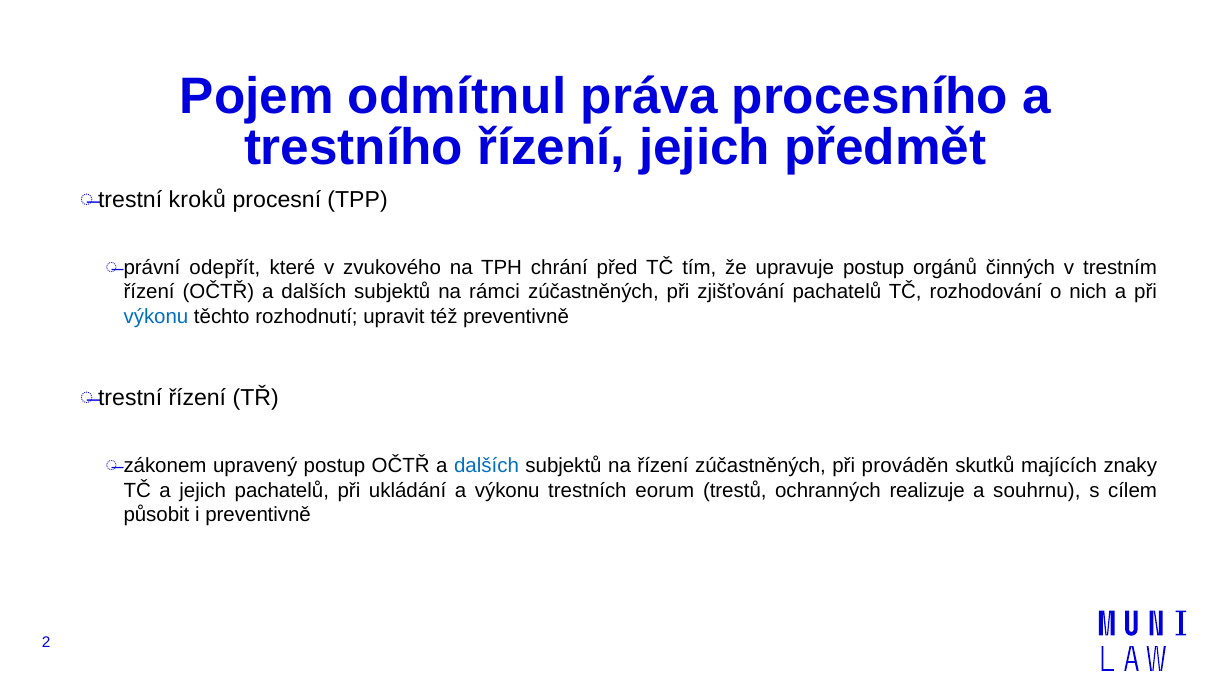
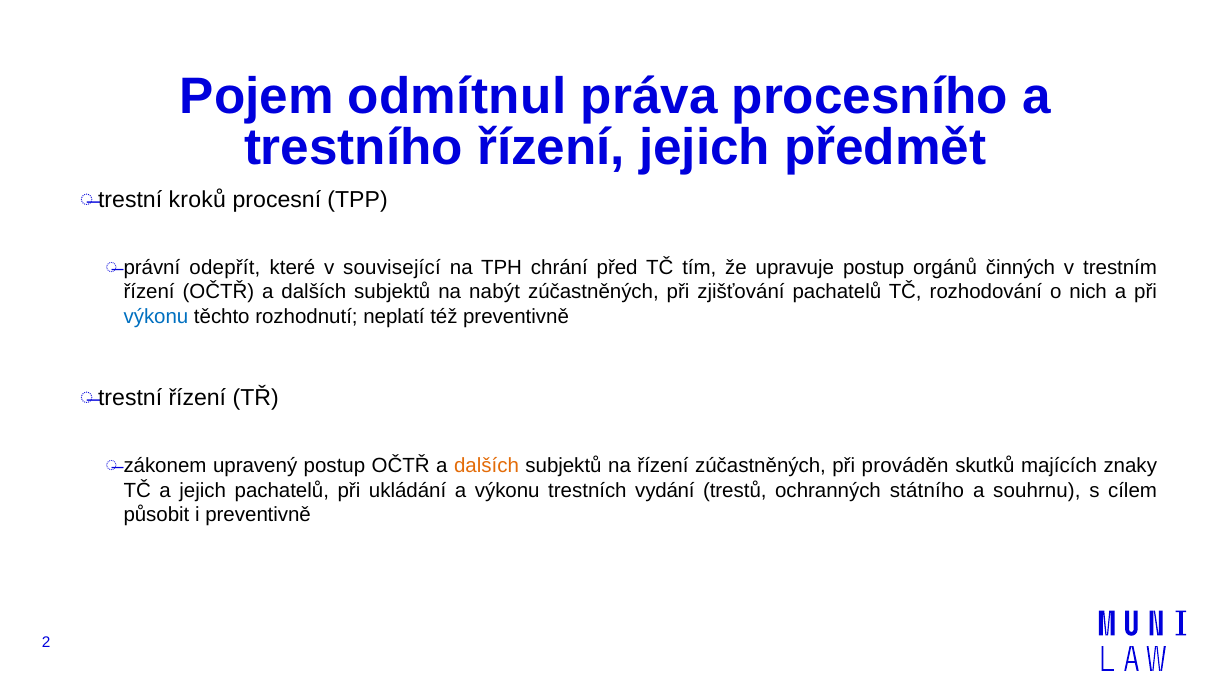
zvukového: zvukového -> související
rámci: rámci -> nabýt
upravit: upravit -> neplatí
dalších at (487, 466) colour: blue -> orange
eorum: eorum -> vydání
realizuje: realizuje -> státního
